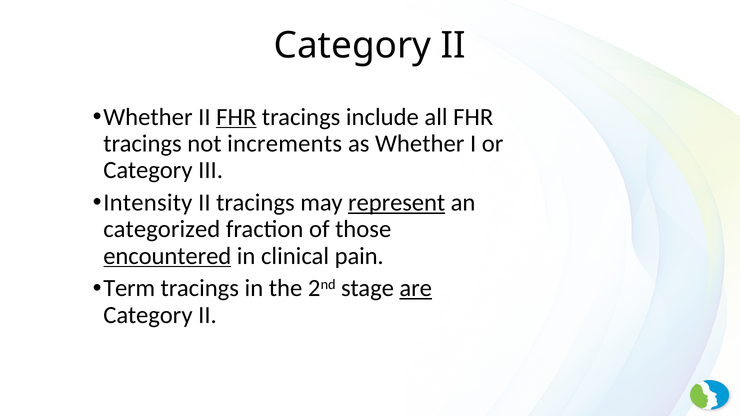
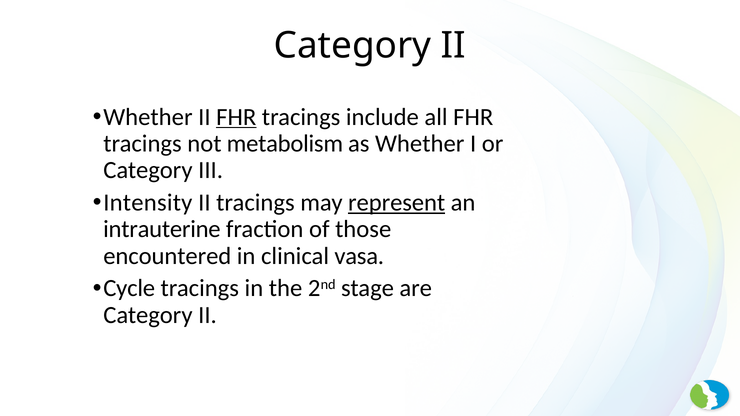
increments: increments -> metabolism
categorized: categorized -> intrauterine
encountered underline: present -> none
pain: pain -> vasa
Term: Term -> Cycle
are underline: present -> none
